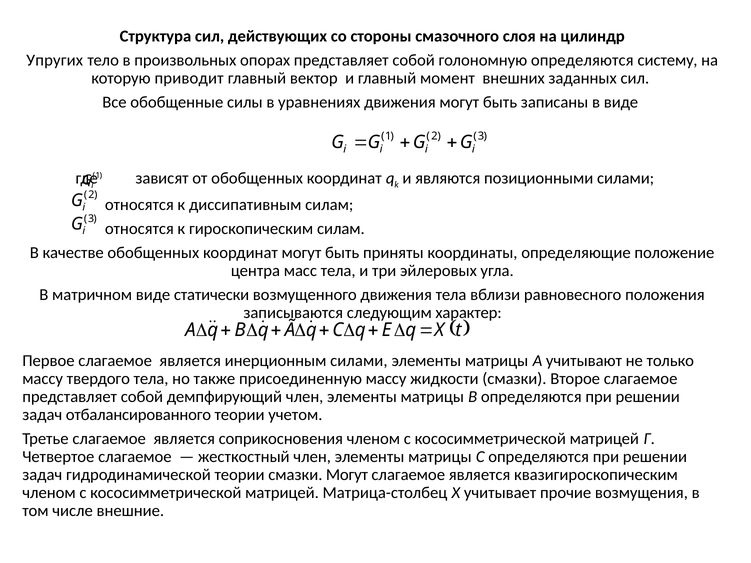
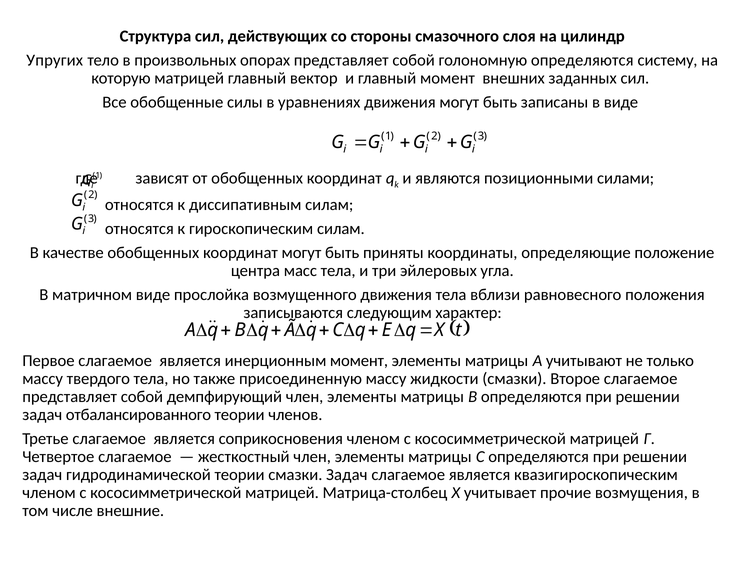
которую приводит: приводит -> матрицей
статически: статически -> прослойка
инерционным силами: силами -> момент
учетом: учетом -> членов
смазки Могут: Могут -> Задач
